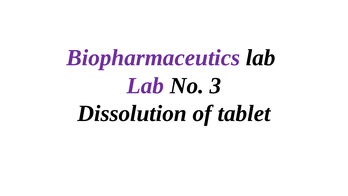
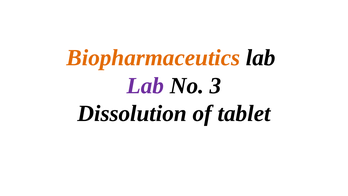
Biopharmaceutics colour: purple -> orange
